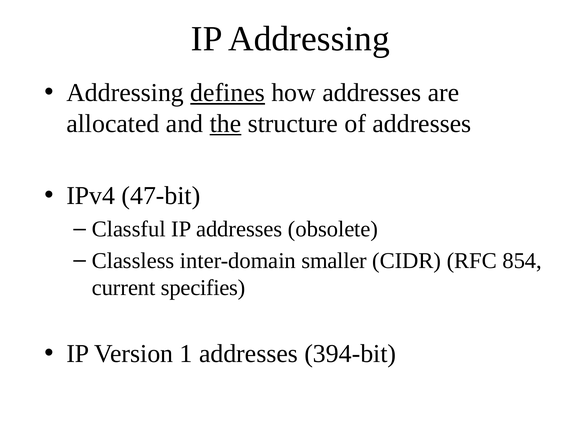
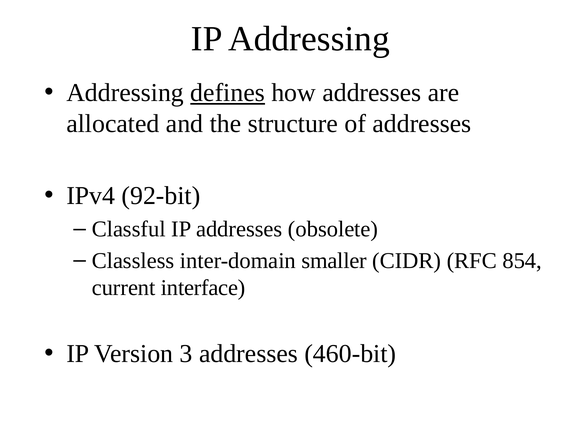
the underline: present -> none
47-bit: 47-bit -> 92-bit
specifies: specifies -> interface
1: 1 -> 3
394-bit: 394-bit -> 460-bit
